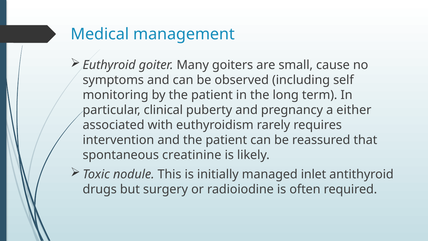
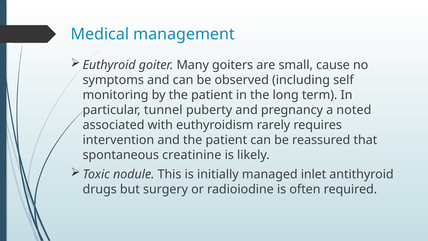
clinical: clinical -> tunnel
either: either -> noted
